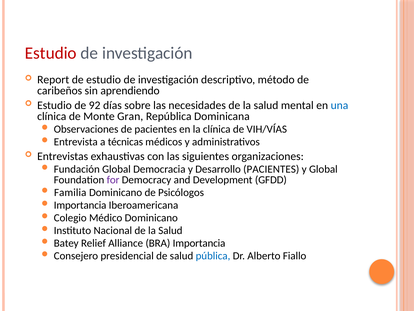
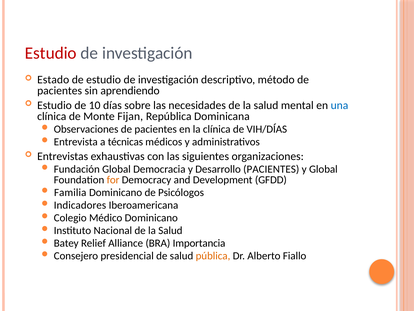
Report: Report -> Estado
caribeños at (60, 91): caribeños -> pacientes
92: 92 -> 10
Gran: Gran -> Fijan
VIH/VÍAS: VIH/VÍAS -> VIH/DÍAS
for colour: purple -> orange
Importancia at (80, 205): Importancia -> Indicadores
pública colour: blue -> orange
